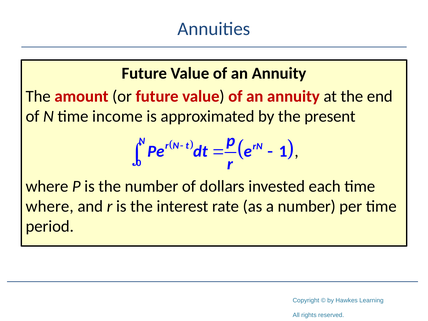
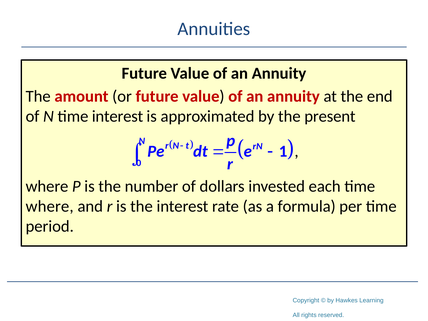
time income: income -> interest
a number: number -> formula
